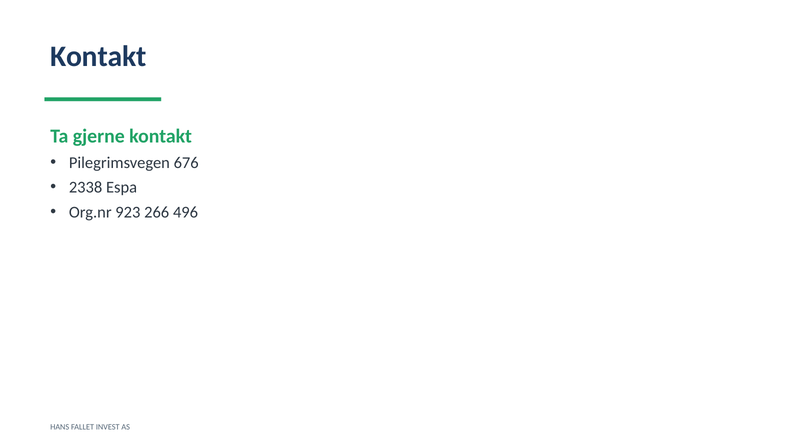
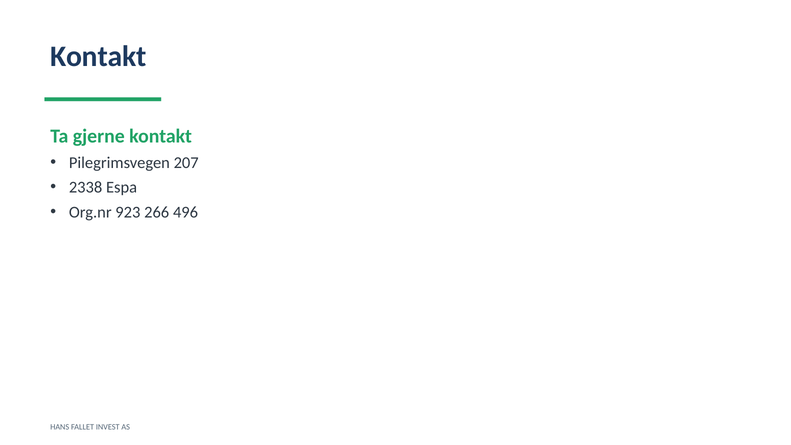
676: 676 -> 207
